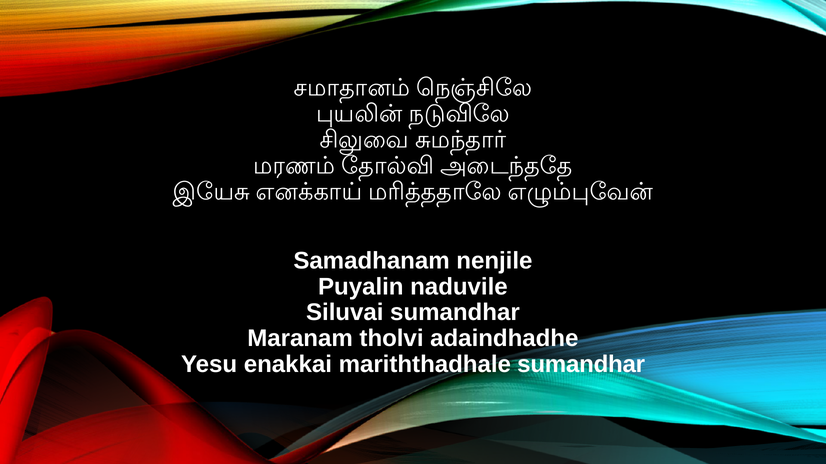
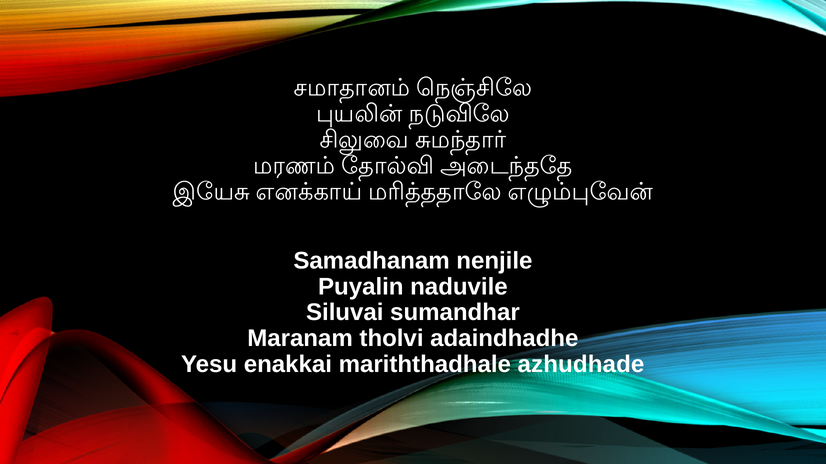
mariththadhale sumandhar: sumandhar -> azhudhade
